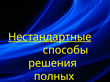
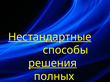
решения underline: none -> present
